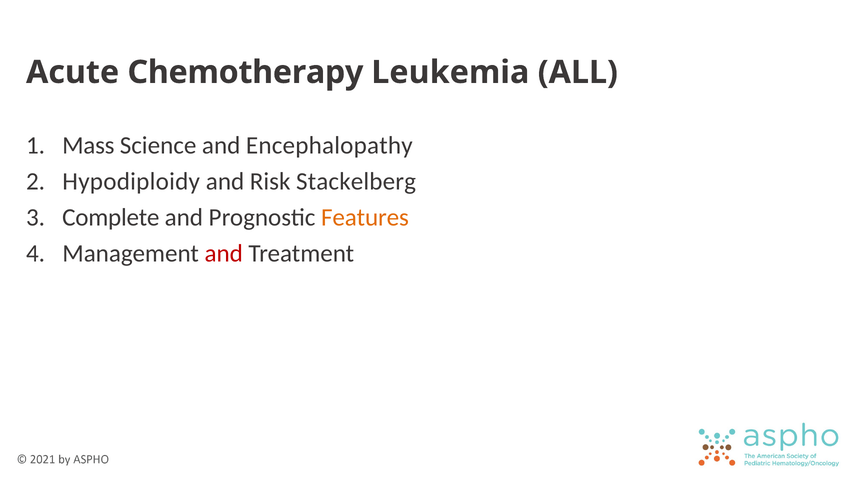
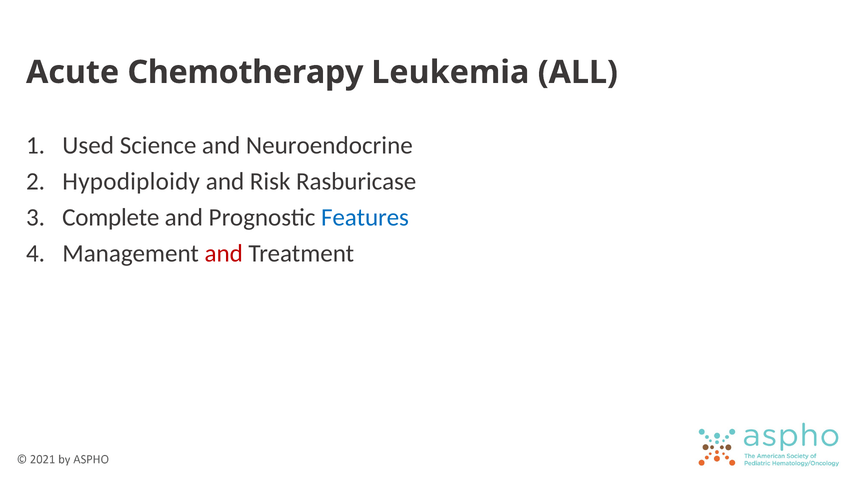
Mass: Mass -> Used
Encephalopathy: Encephalopathy -> Neuroendocrine
Stackelberg: Stackelberg -> Rasburicase
Features colour: orange -> blue
